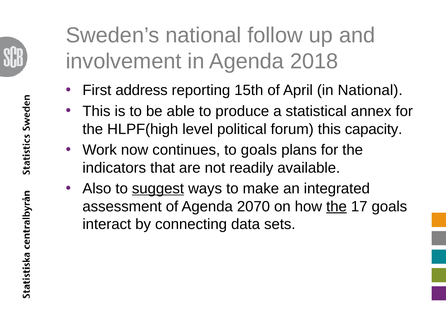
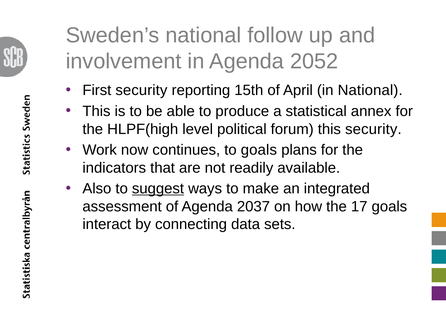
2018: 2018 -> 2052
First address: address -> security
this capacity: capacity -> security
2070: 2070 -> 2037
the at (337, 206) underline: present -> none
